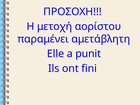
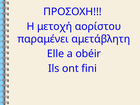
punit: punit -> obéir
